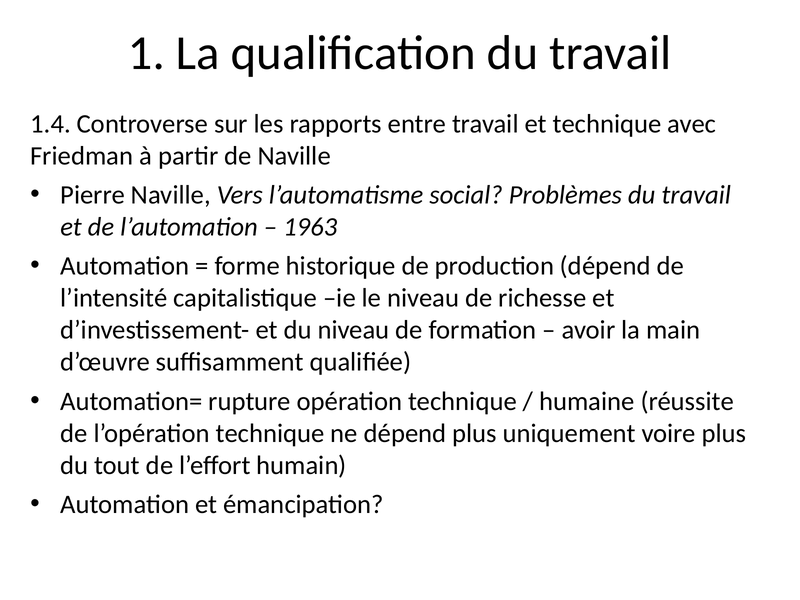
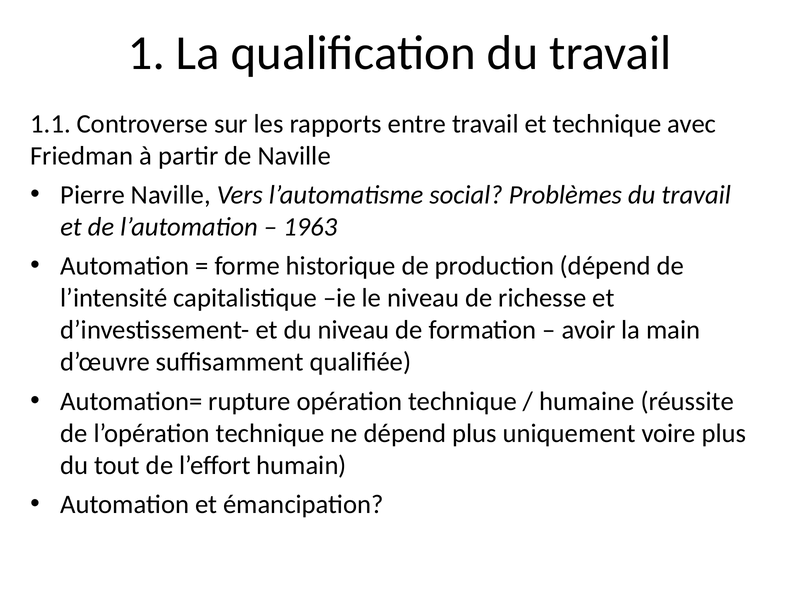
1.4: 1.4 -> 1.1
